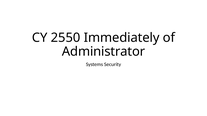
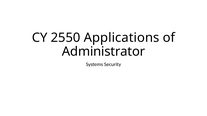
Immediately: Immediately -> Applications
